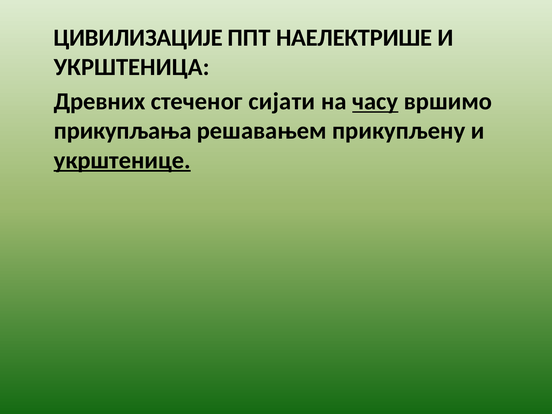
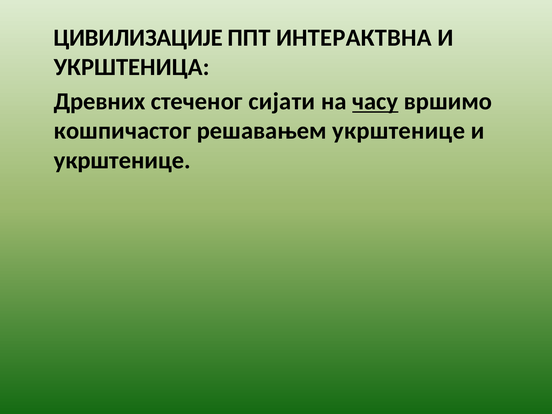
НАЕЛЕКТРИШЕ: НАЕЛЕКТРИШЕ -> ИНТЕРАКТВНА
прикупљања: прикупљања -> кошпичастог
решавањем прикупљену: прикупљену -> укрштенице
укрштенице at (122, 160) underline: present -> none
